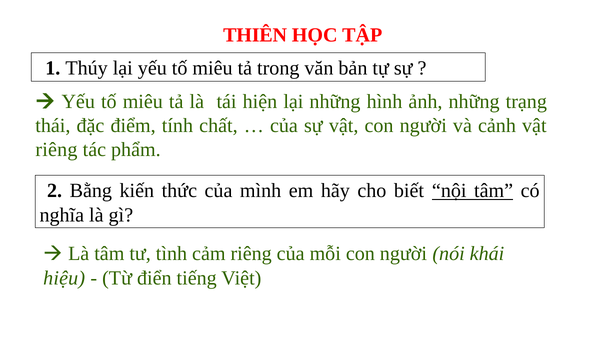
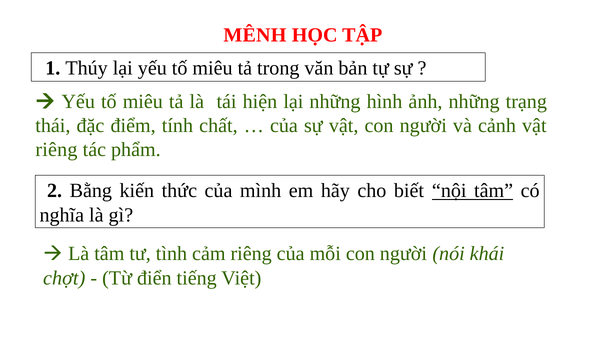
THIÊN: THIÊN -> MÊNH
hiệu: hiệu -> chợt
